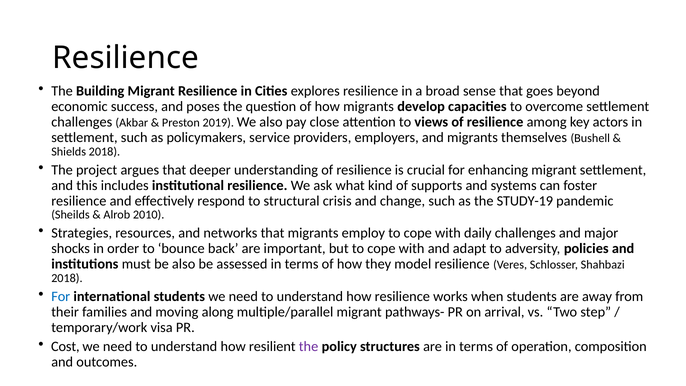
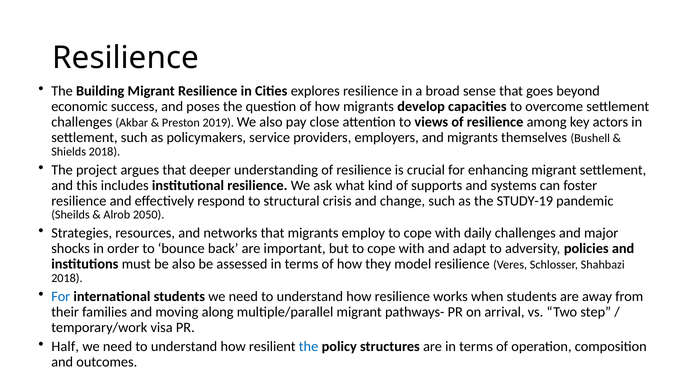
2010: 2010 -> 2050
Cost: Cost -> Half
the at (309, 347) colour: purple -> blue
